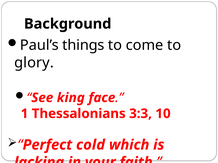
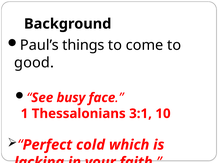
glory: glory -> good
king: king -> busy
3:3: 3:3 -> 3:1
